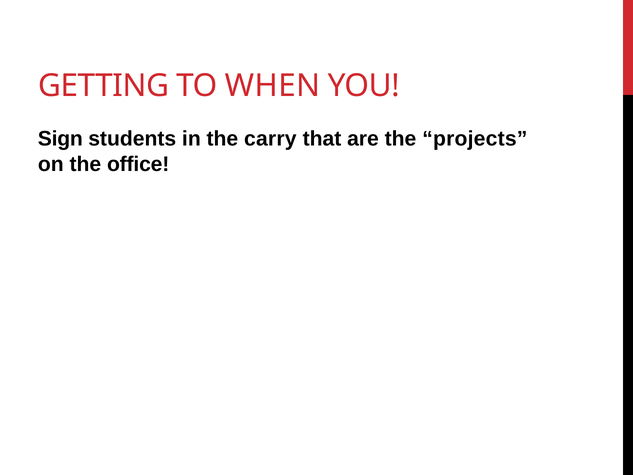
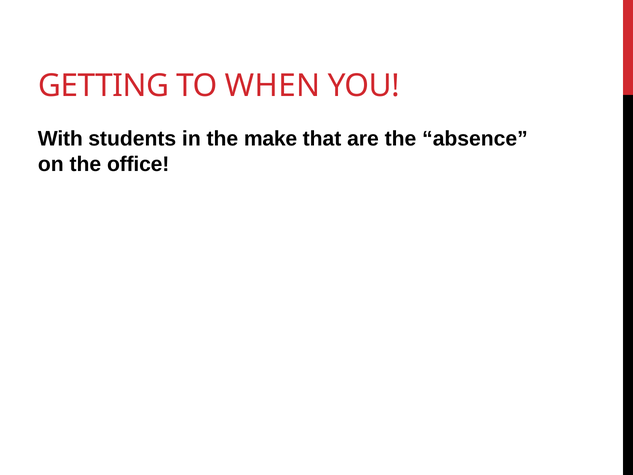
Sign: Sign -> With
carry: carry -> make
projects: projects -> absence
